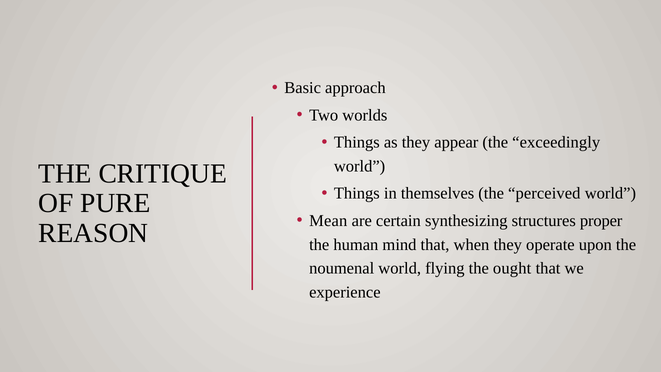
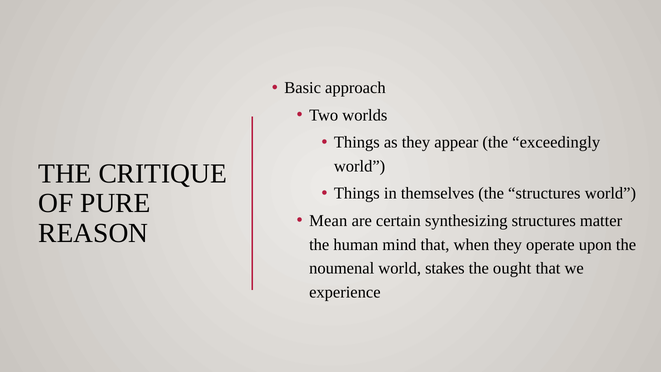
the perceived: perceived -> structures
proper: proper -> matter
flying: flying -> stakes
